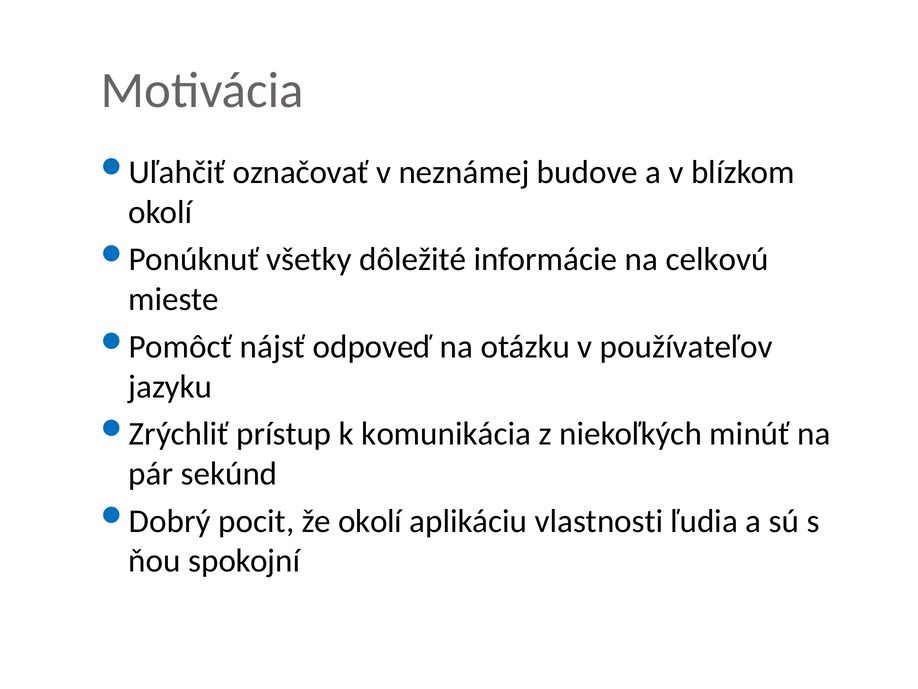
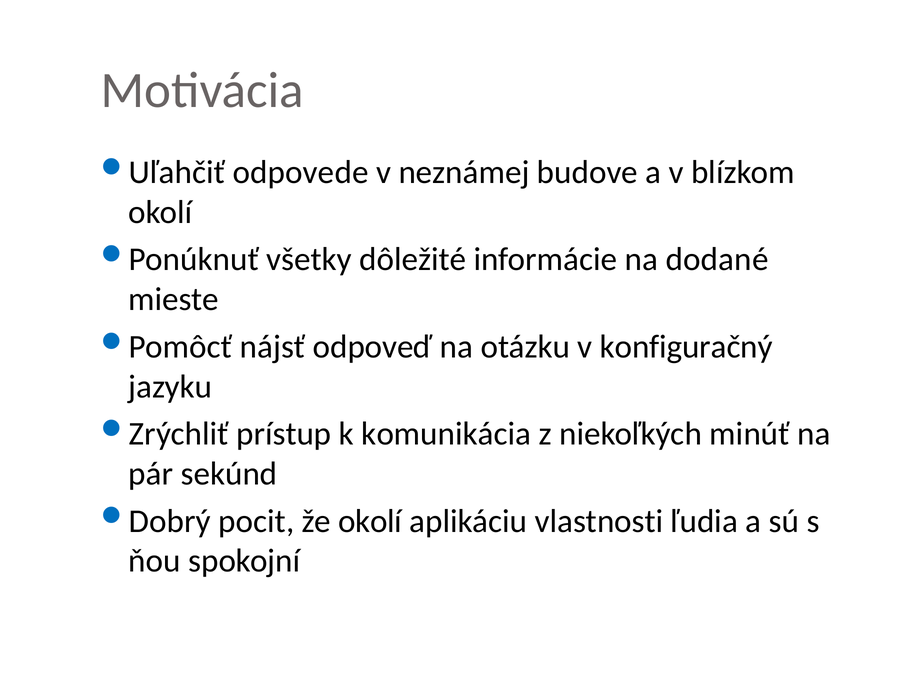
označovať: označovať -> odpovede
celkovú: celkovú -> dodané
používateľov: používateľov -> konfiguračný
